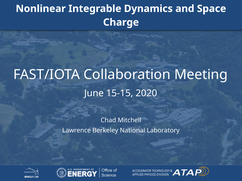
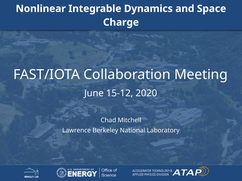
15-15: 15-15 -> 15-12
